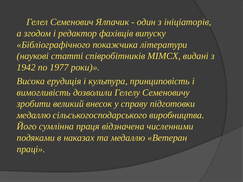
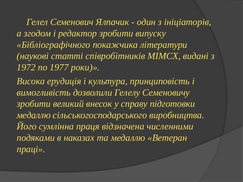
редактор фахівців: фахівців -> зробити
1942: 1942 -> 1972
